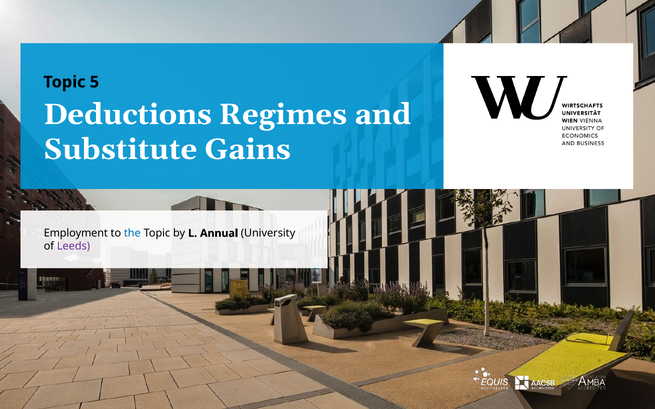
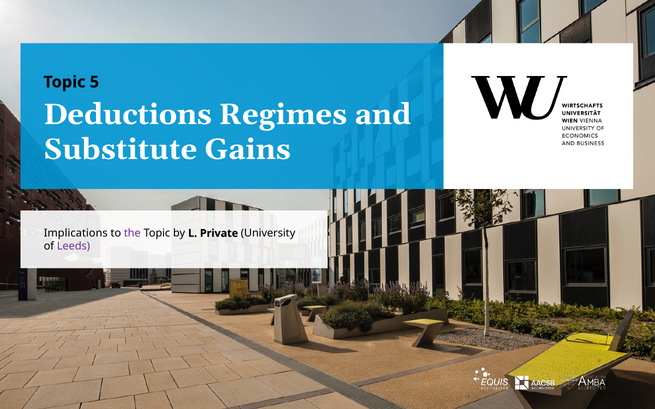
Employment: Employment -> Implications
the colour: blue -> purple
Annual: Annual -> Private
